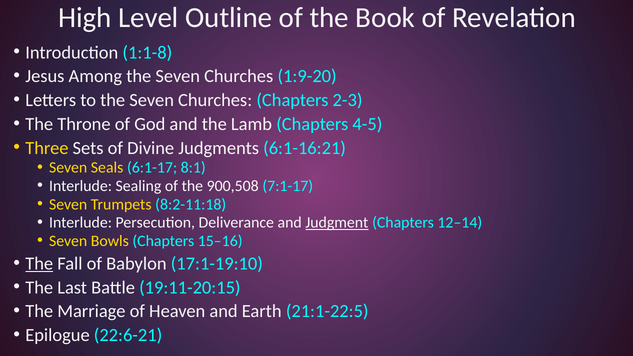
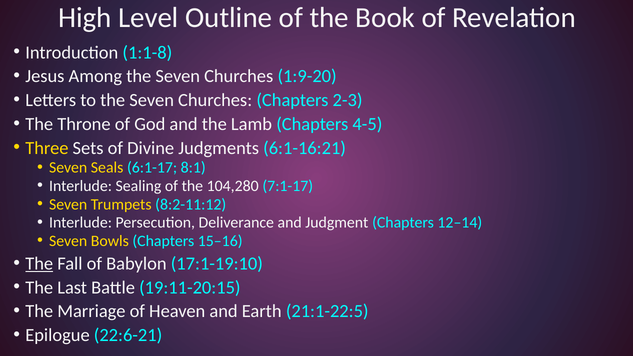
900,508: 900,508 -> 104,280
8:2-11:18: 8:2-11:18 -> 8:2-11:12
Judgment underline: present -> none
